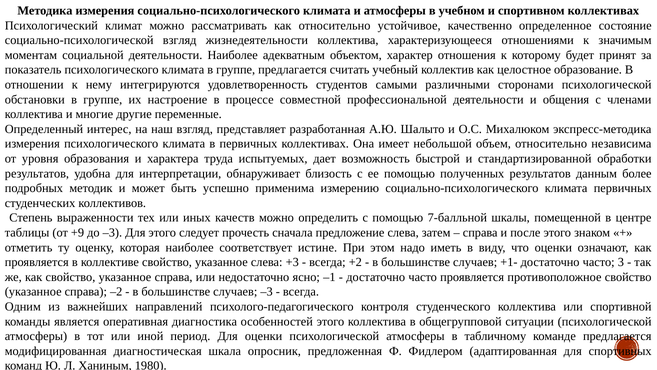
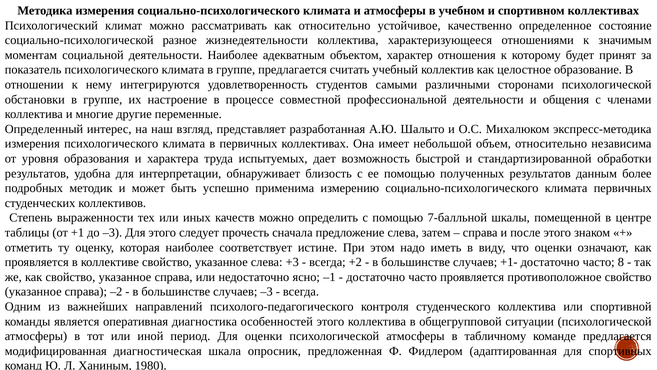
социально-психологической взгляд: взгляд -> разное
+9: +9 -> +1
3: 3 -> 8
